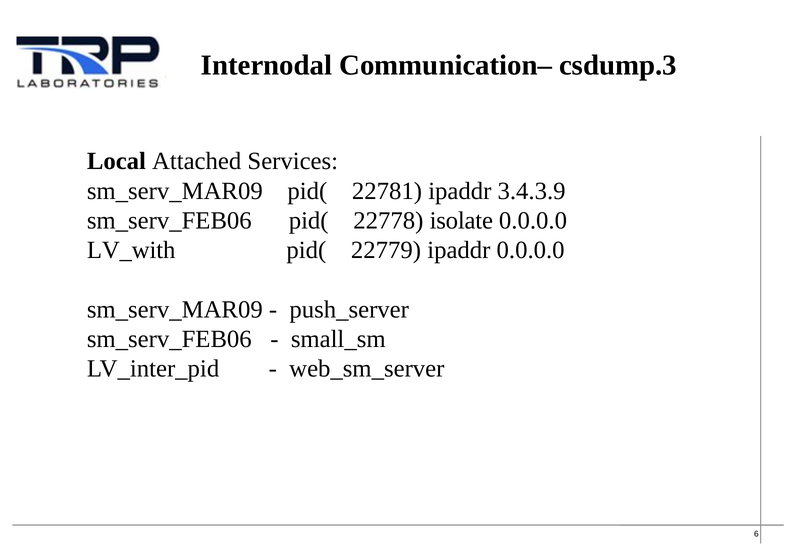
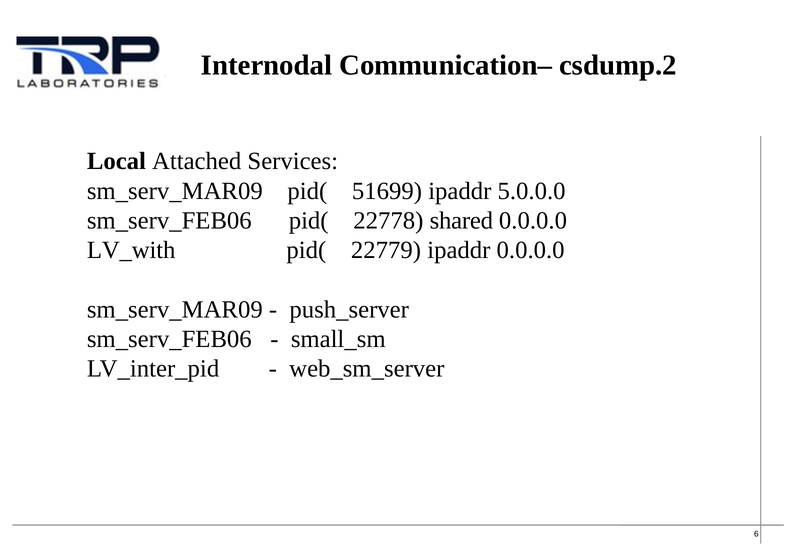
csdump.3: csdump.3 -> csdump.2
22781: 22781 -> 51699
3.4.3.9: 3.4.3.9 -> 5.0.0.0
isolate: isolate -> shared
